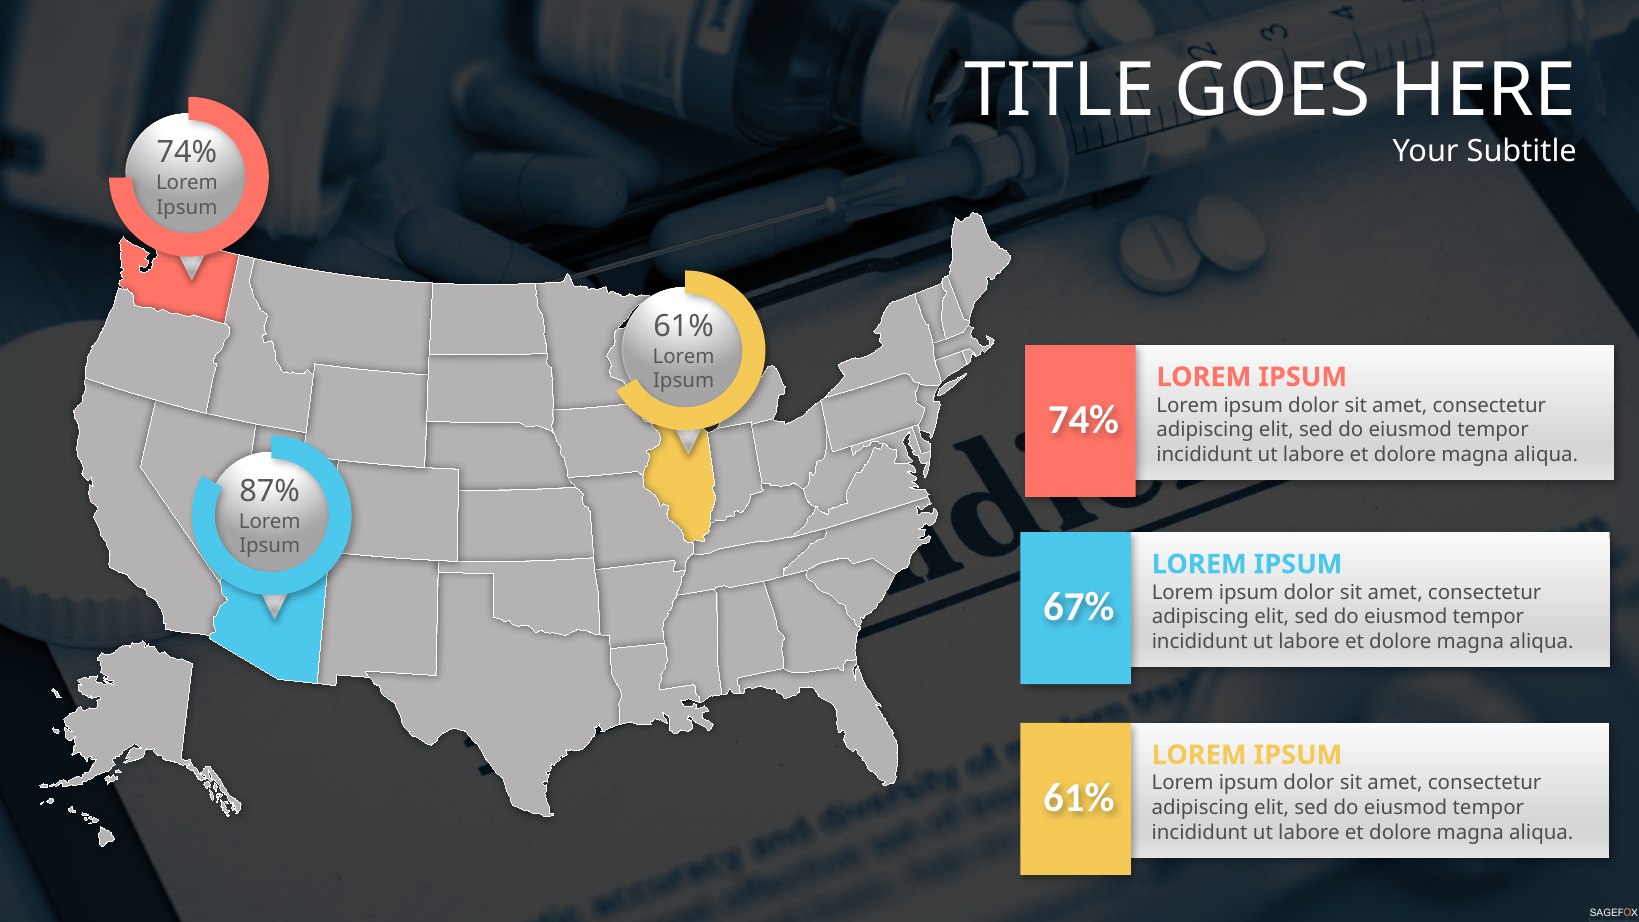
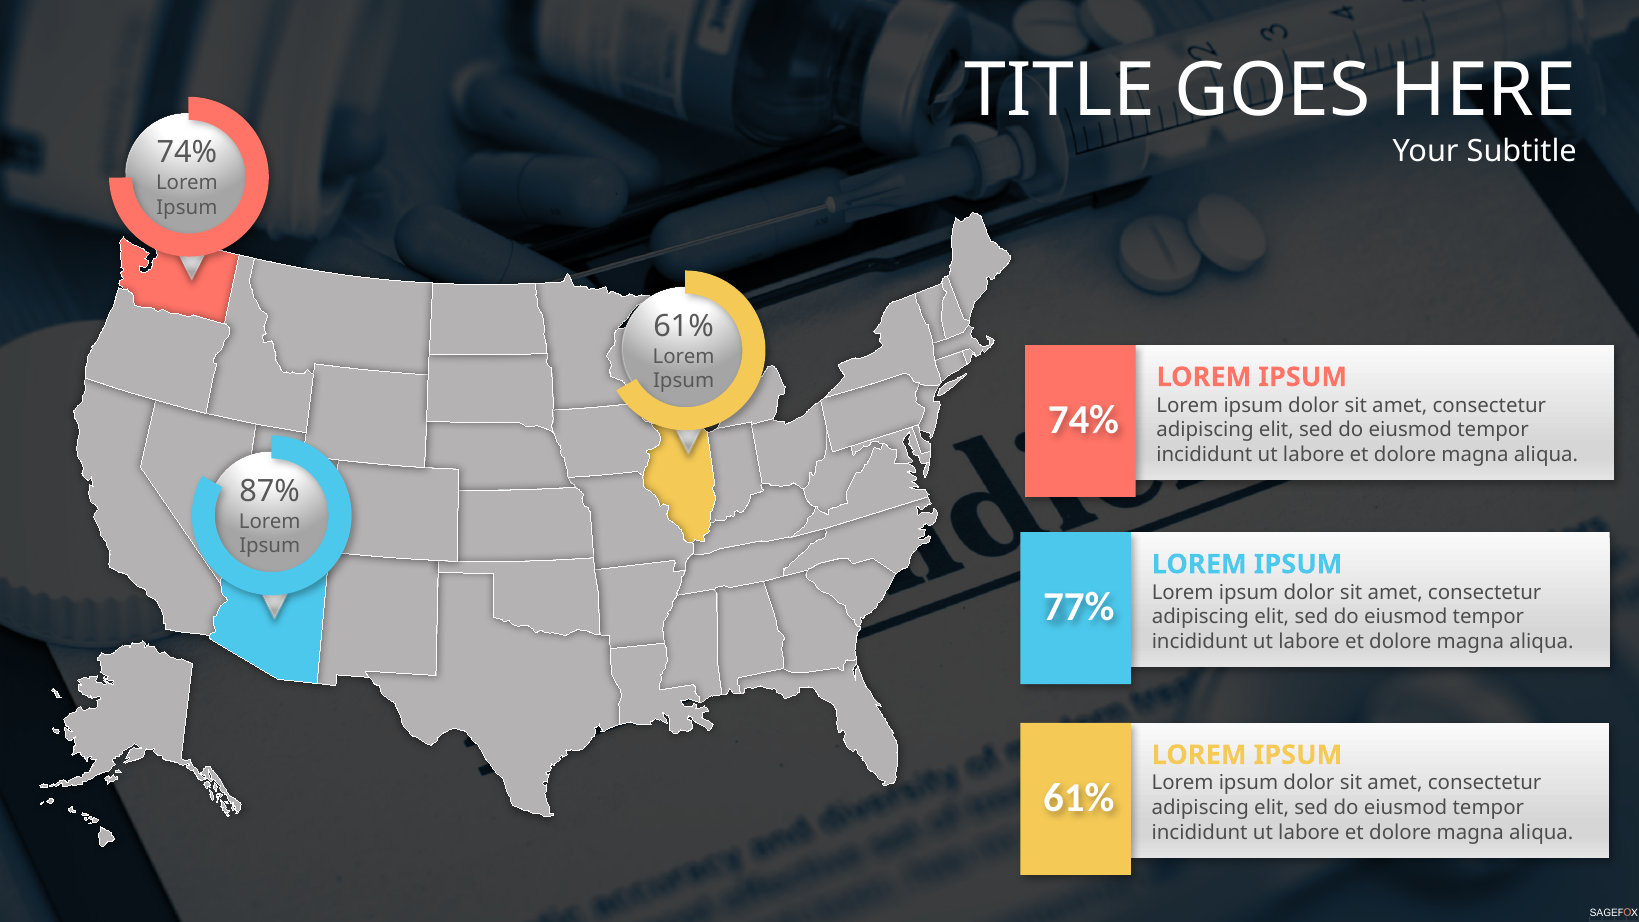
67%: 67% -> 77%
